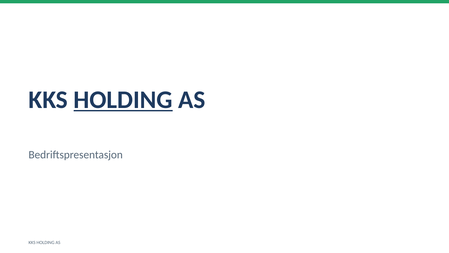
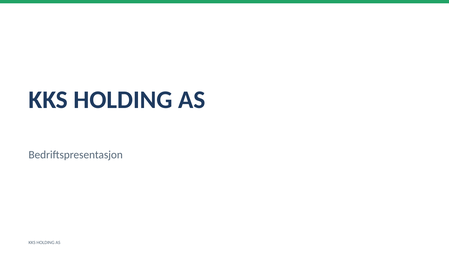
HOLDING at (123, 100) underline: present -> none
